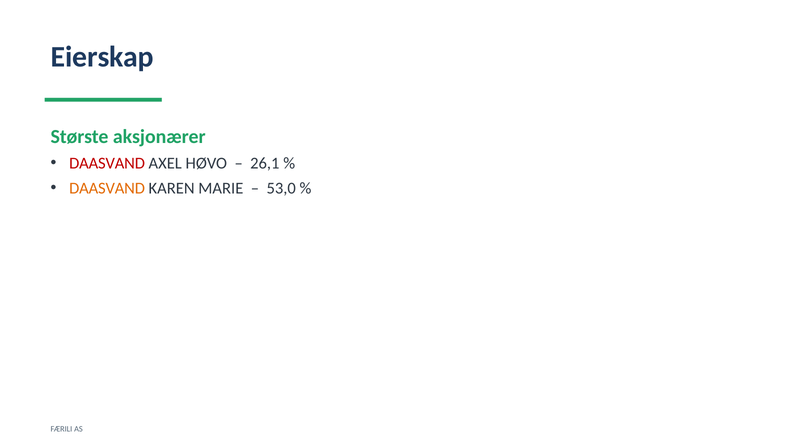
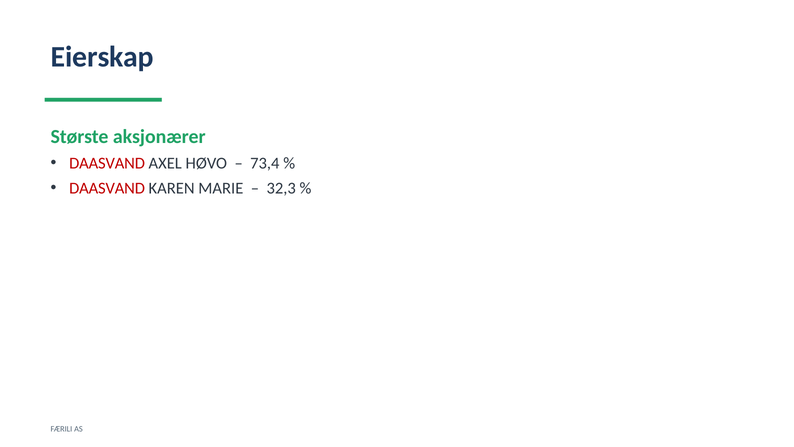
26,1: 26,1 -> 73,4
DAASVAND at (107, 188) colour: orange -> red
53,0: 53,0 -> 32,3
